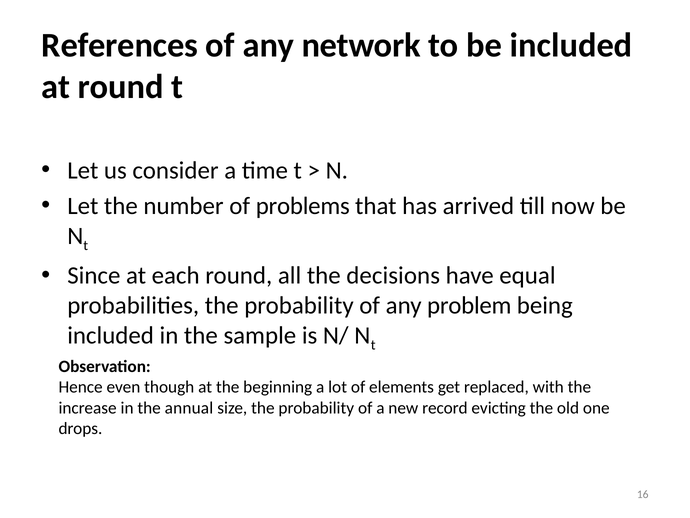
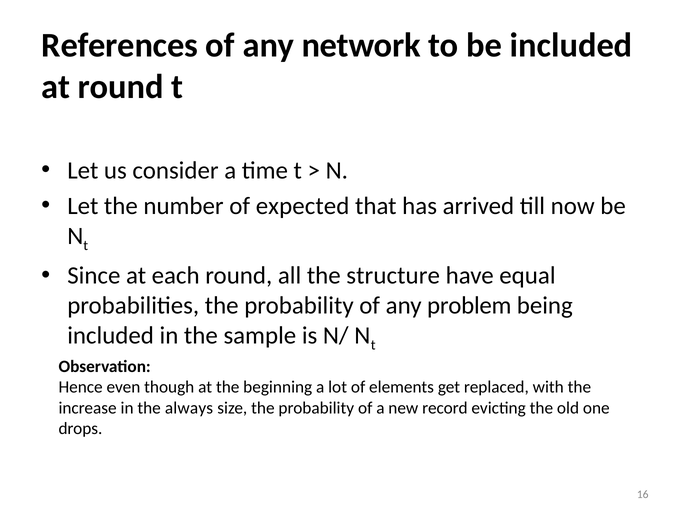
problems: problems -> expected
decisions: decisions -> structure
annual: annual -> always
